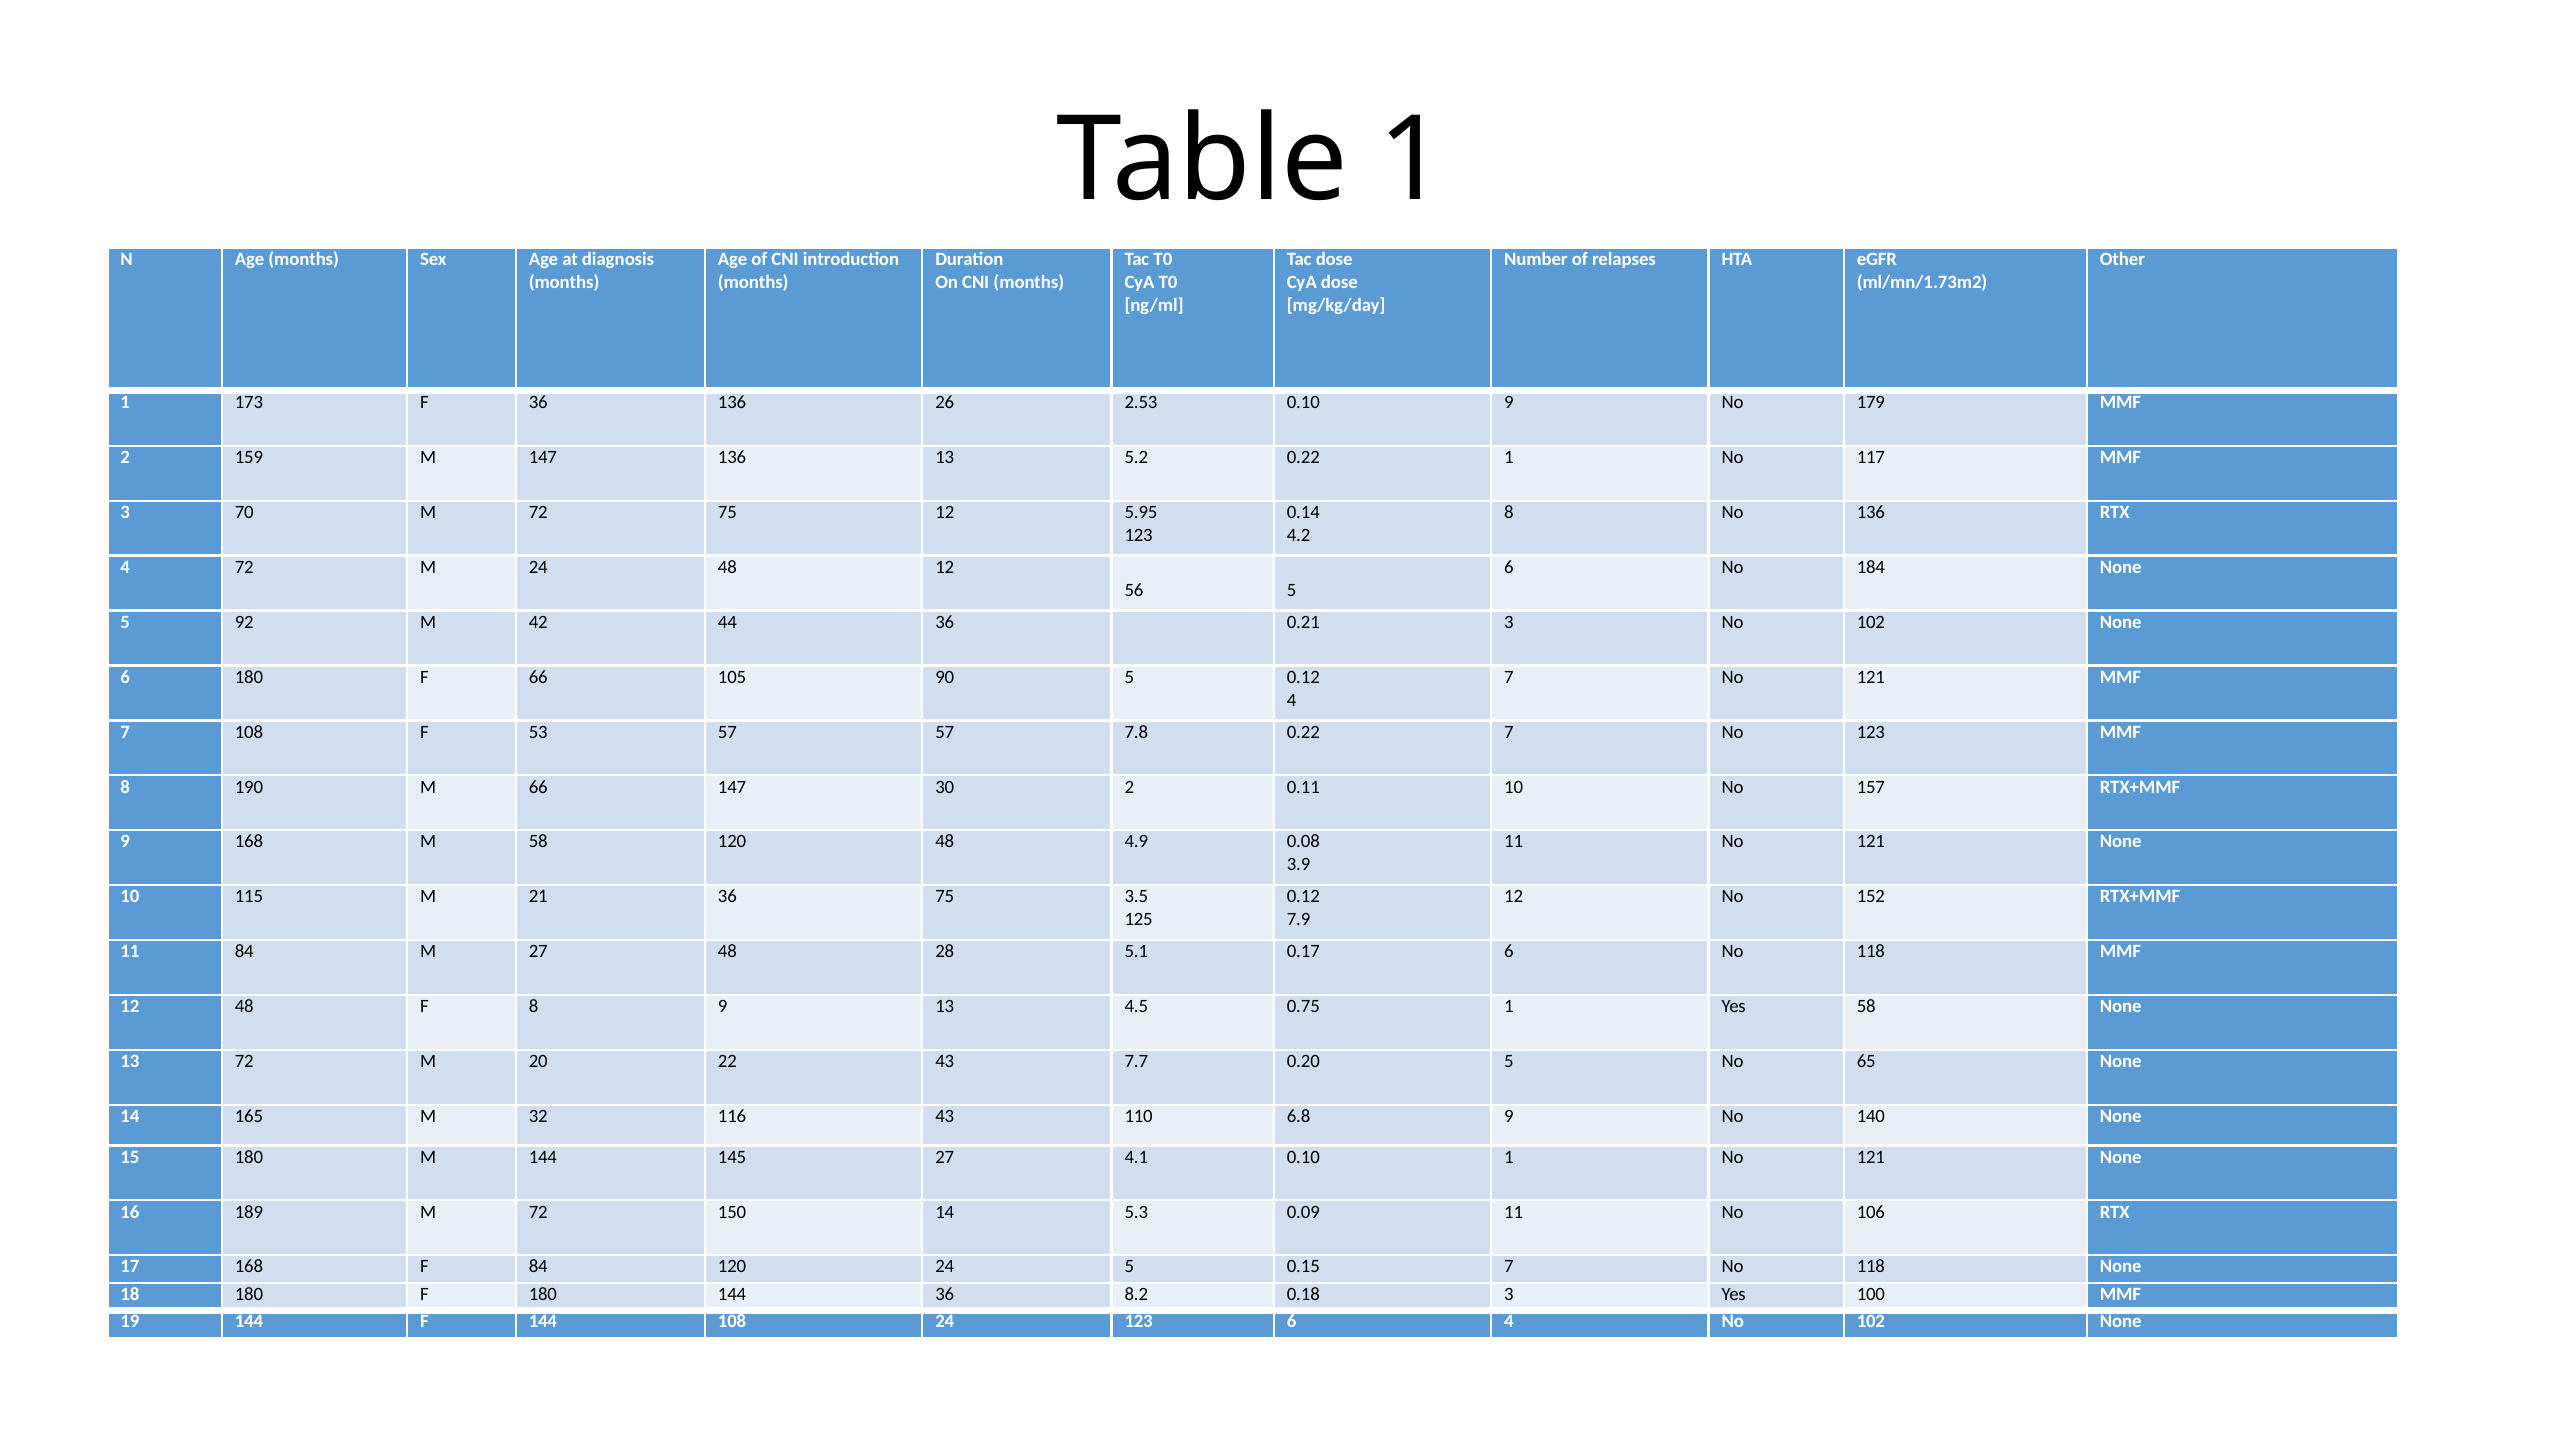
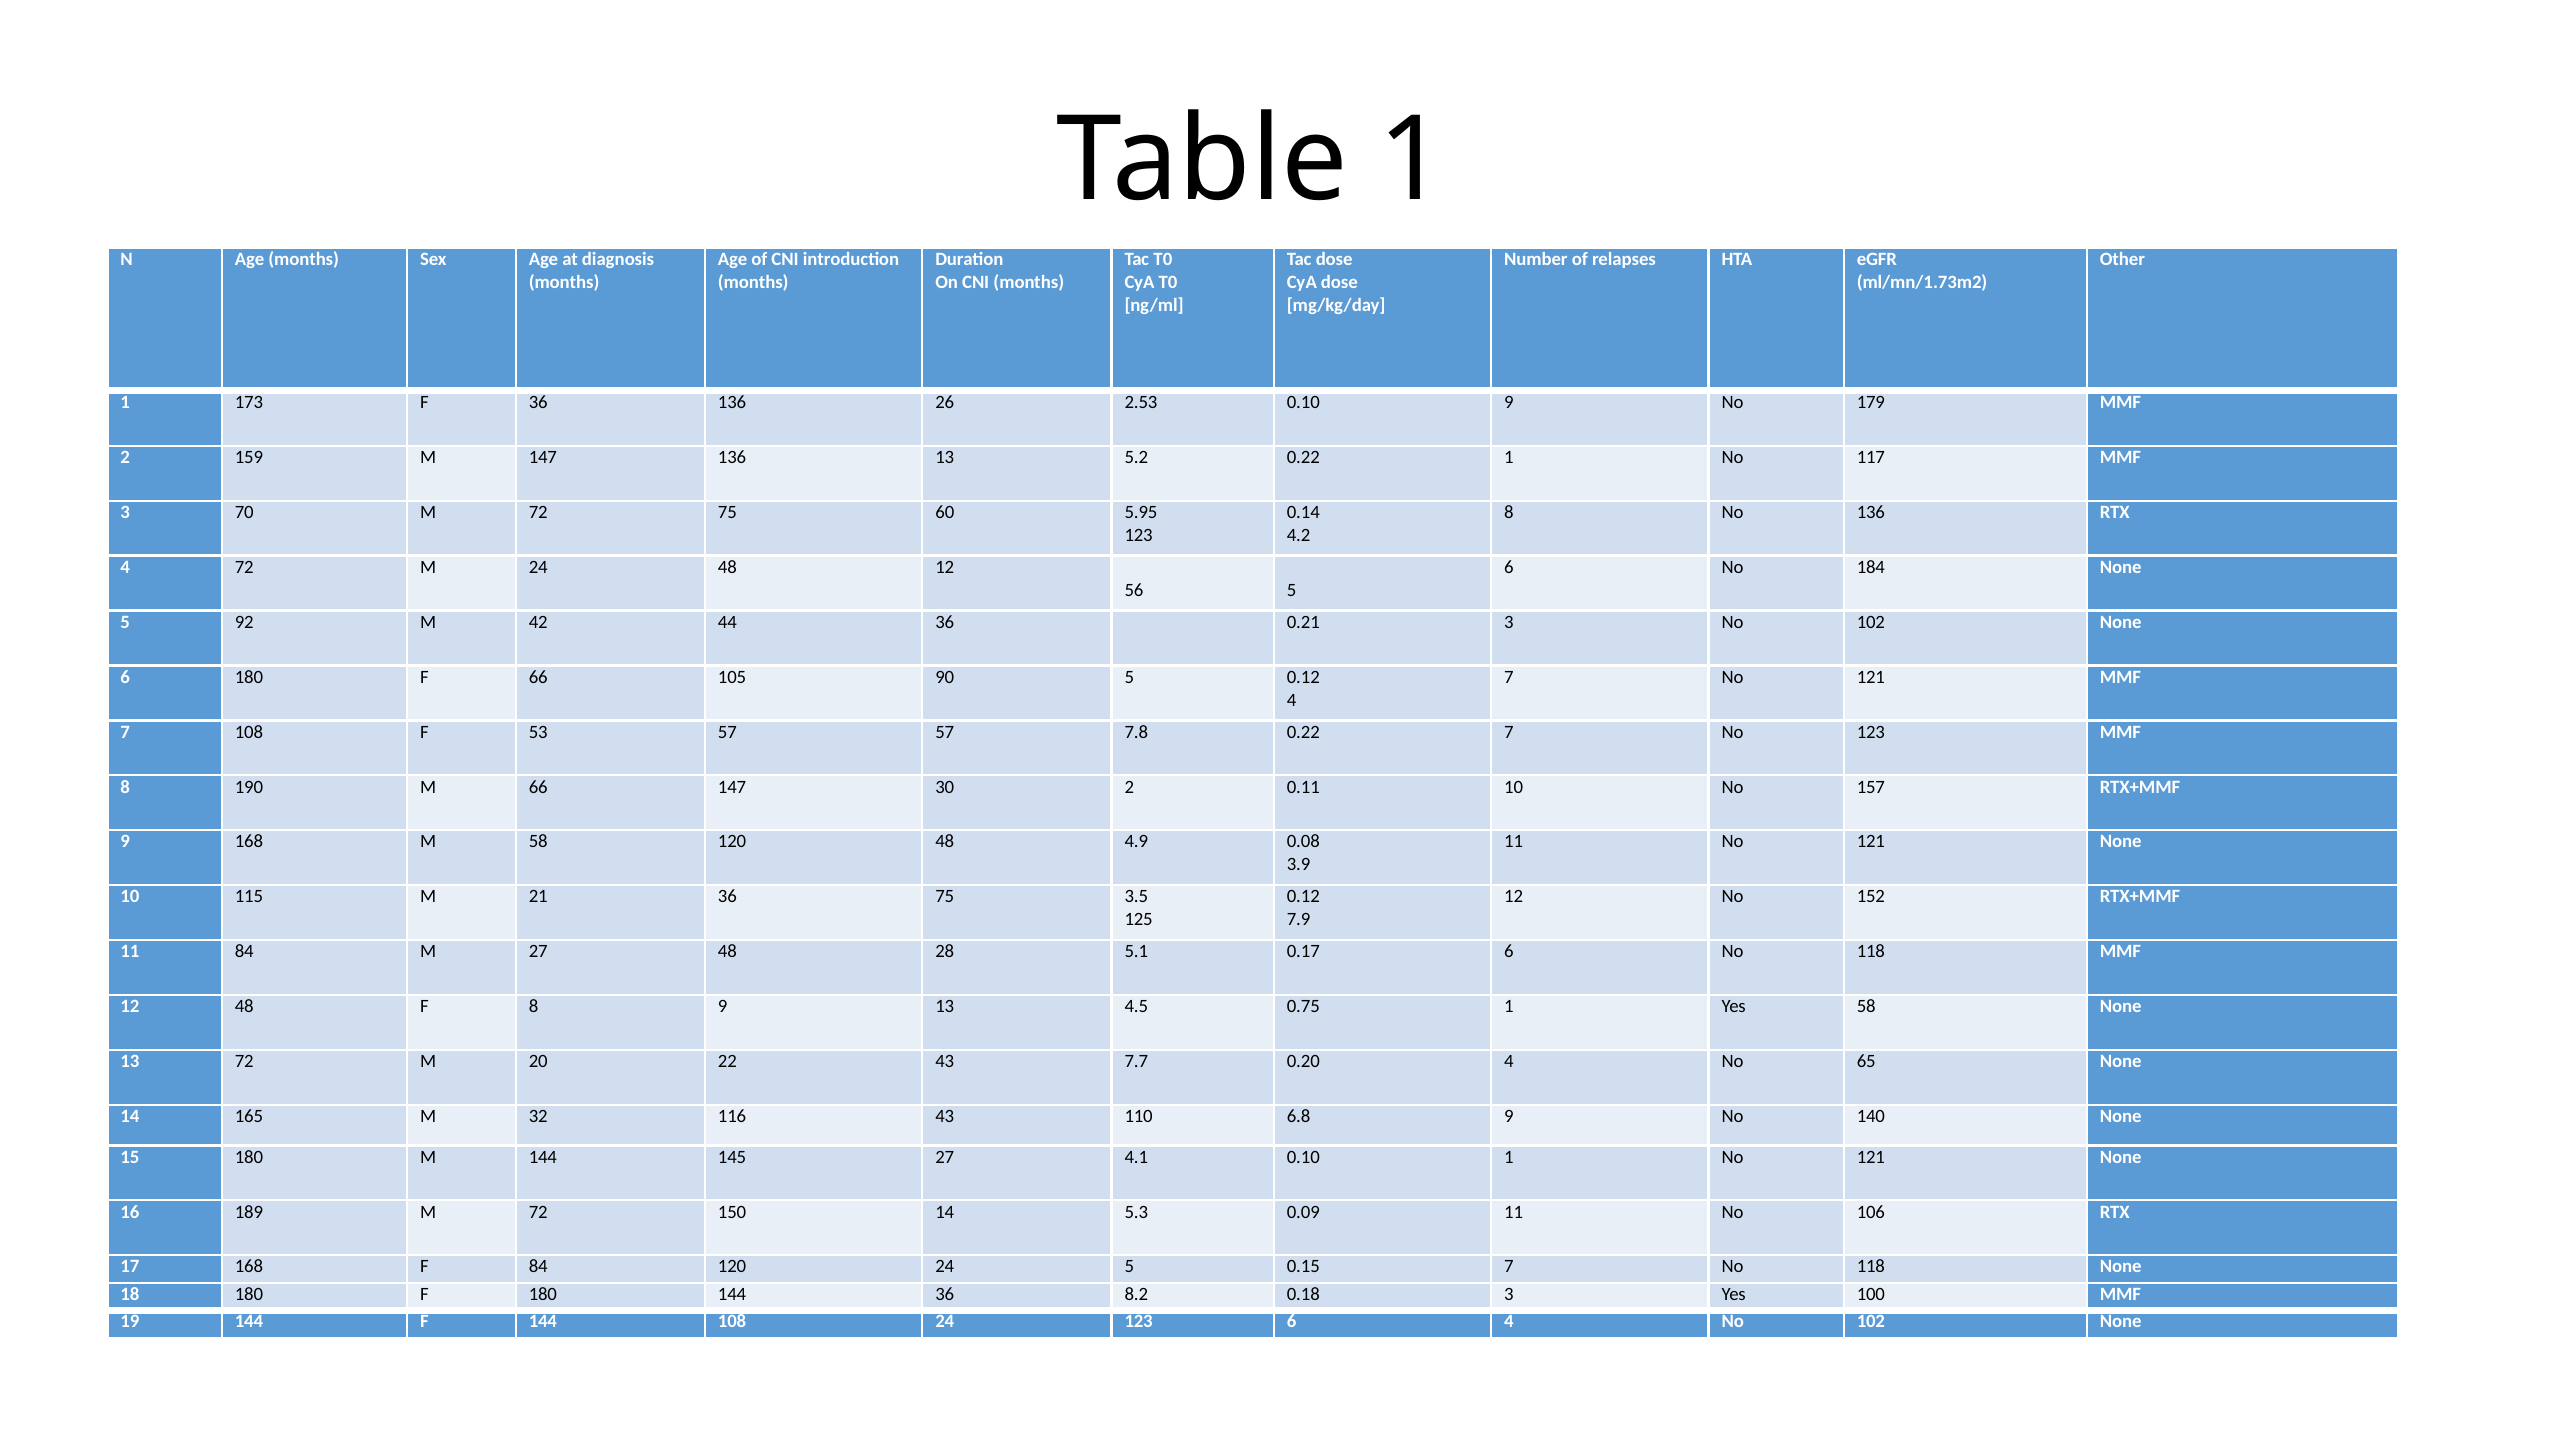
75 12: 12 -> 60
0.20 5: 5 -> 4
